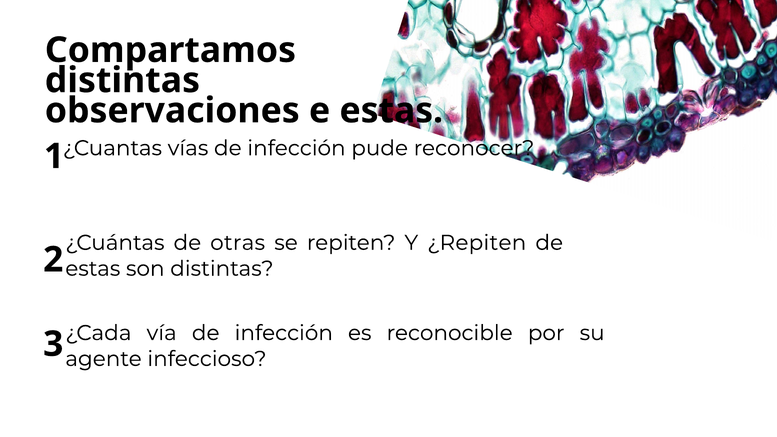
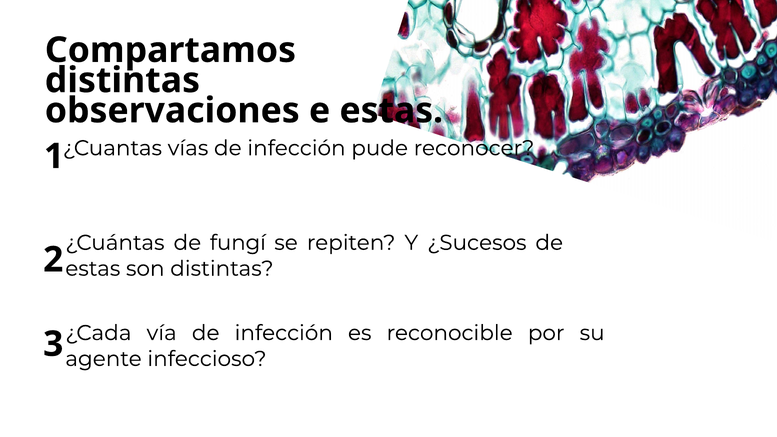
otras: otras -> fungí
¿Repiten: ¿Repiten -> ¿Sucesos
